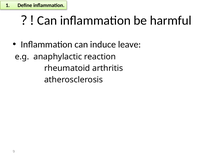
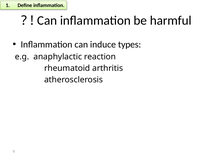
leave: leave -> types
